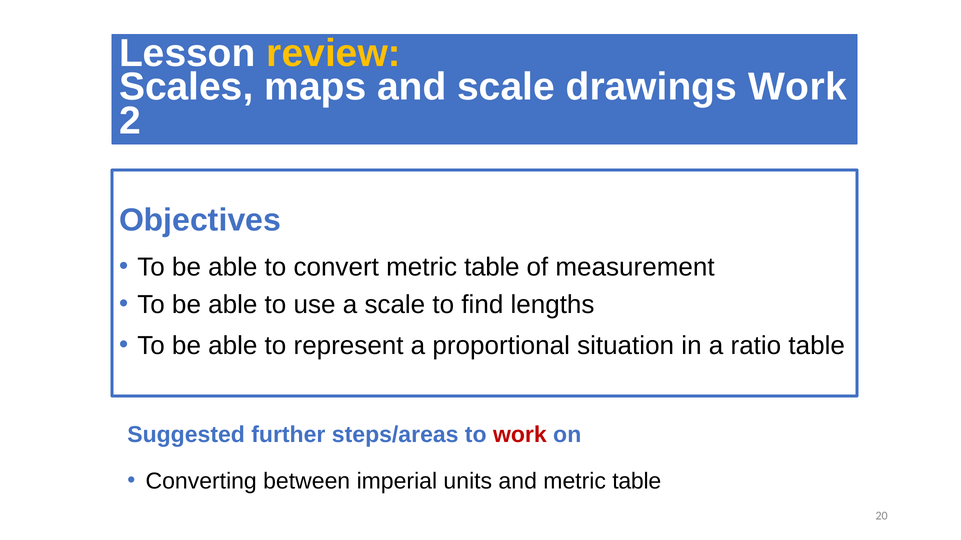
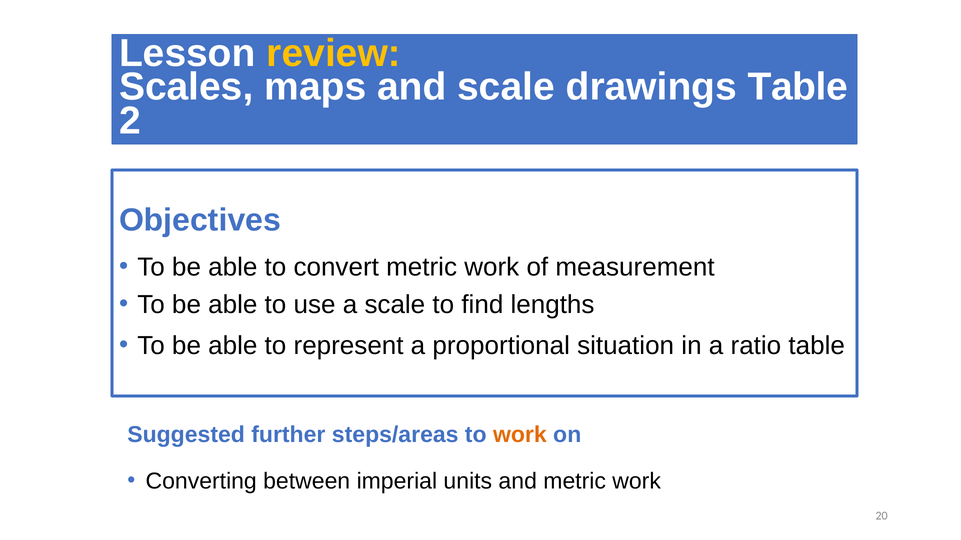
drawings Work: Work -> Table
convert metric table: table -> work
work at (520, 435) colour: red -> orange
and metric table: table -> work
